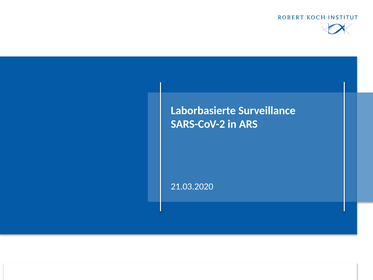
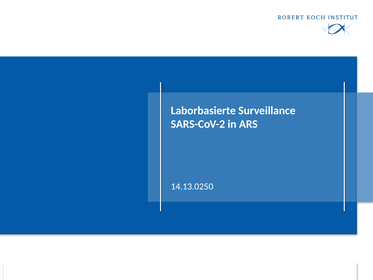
21.03.2020: 21.03.2020 -> 14.13.0250
